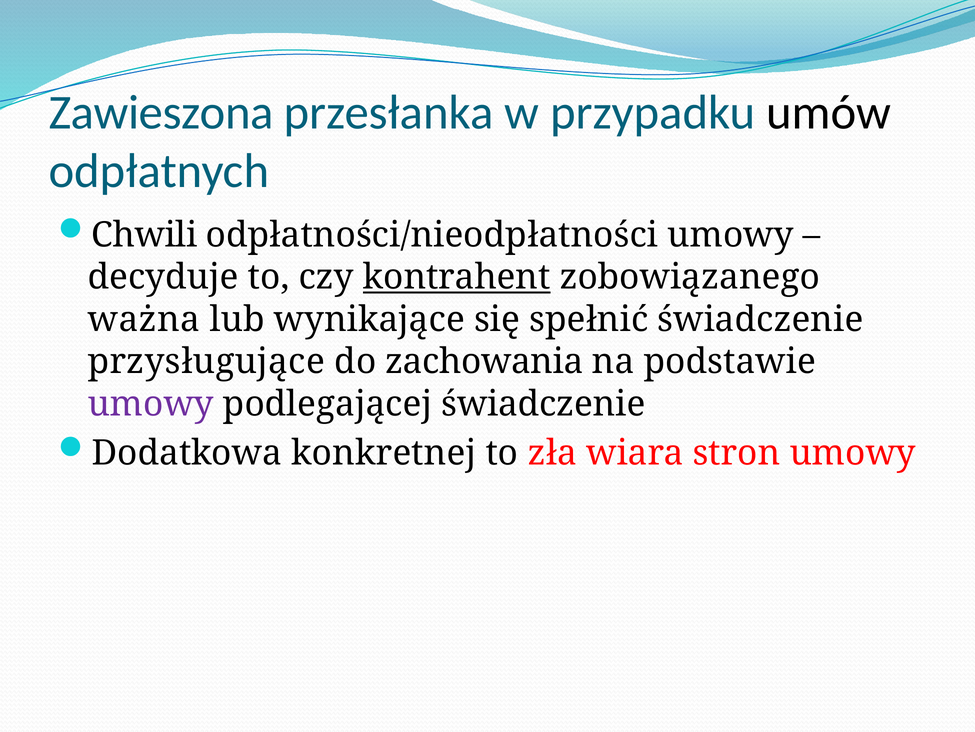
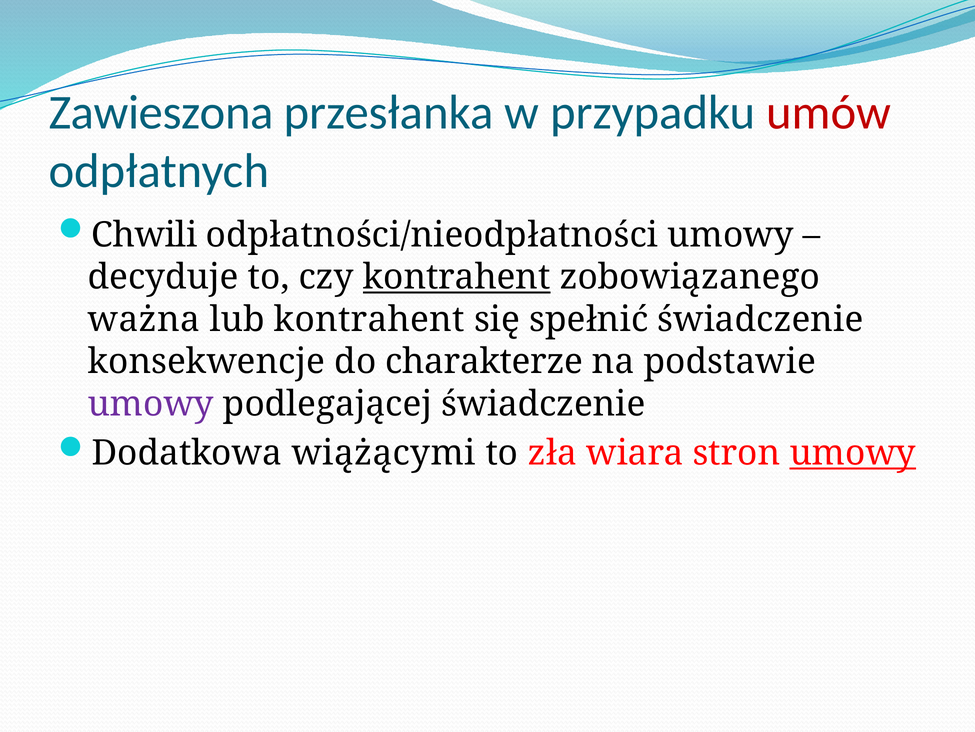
umów colour: black -> red
lub wynikające: wynikające -> kontrahent
przysługujące: przysługujące -> konsekwencje
zachowania: zachowania -> charakterze
konkretnej: konkretnej -> wiążącymi
umowy at (853, 453) underline: none -> present
